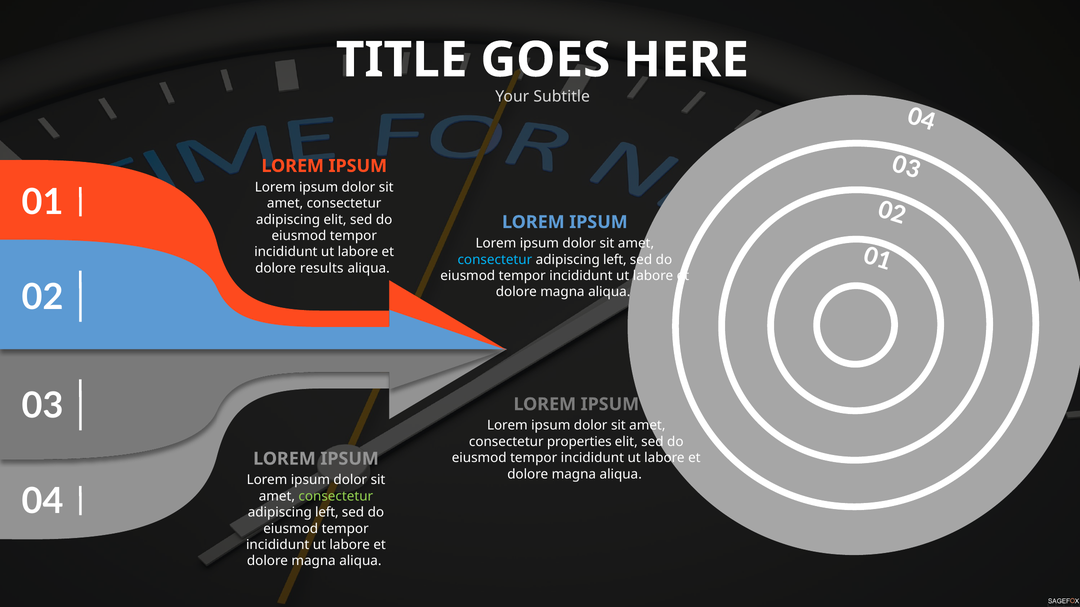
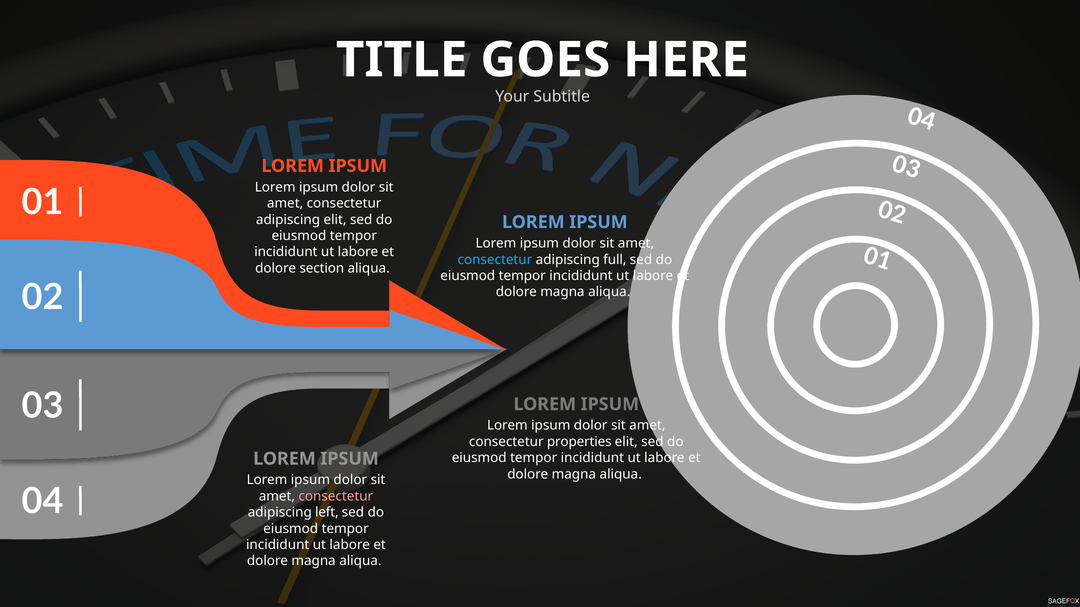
left at (615, 260): left -> full
results: results -> section
consectetur at (336, 497) colour: light green -> pink
